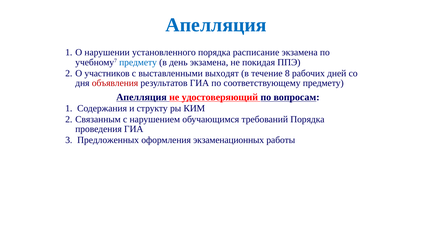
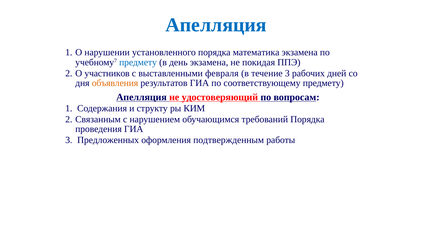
расписание: расписание -> математика
выходят: выходят -> февраля
течение 8: 8 -> 3
объявления colour: red -> orange
экзаменационных: экзаменационных -> подтвержденным
